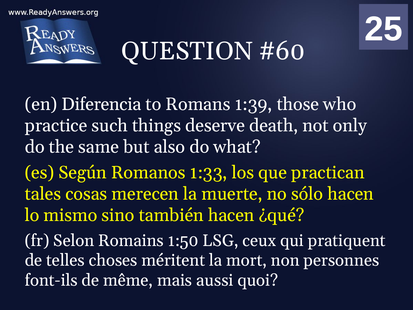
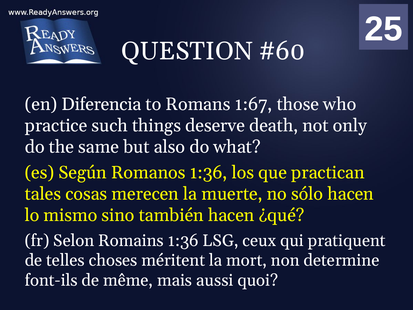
1:39: 1:39 -> 1:67
Romanos 1:33: 1:33 -> 1:36
Romains 1:50: 1:50 -> 1:36
personnes: personnes -> determine
